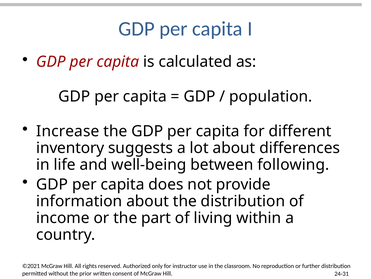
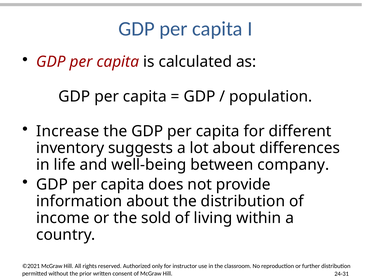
following: following -> company
part: part -> sold
